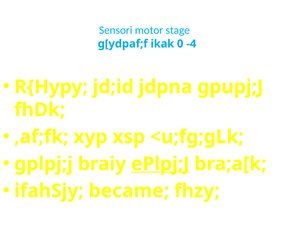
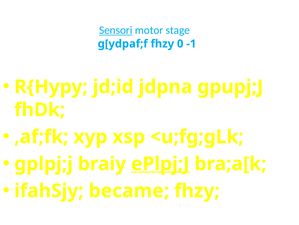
Sensori underline: none -> present
g[ydpaf;f ikak: ikak -> fhzy
-4: -4 -> -1
